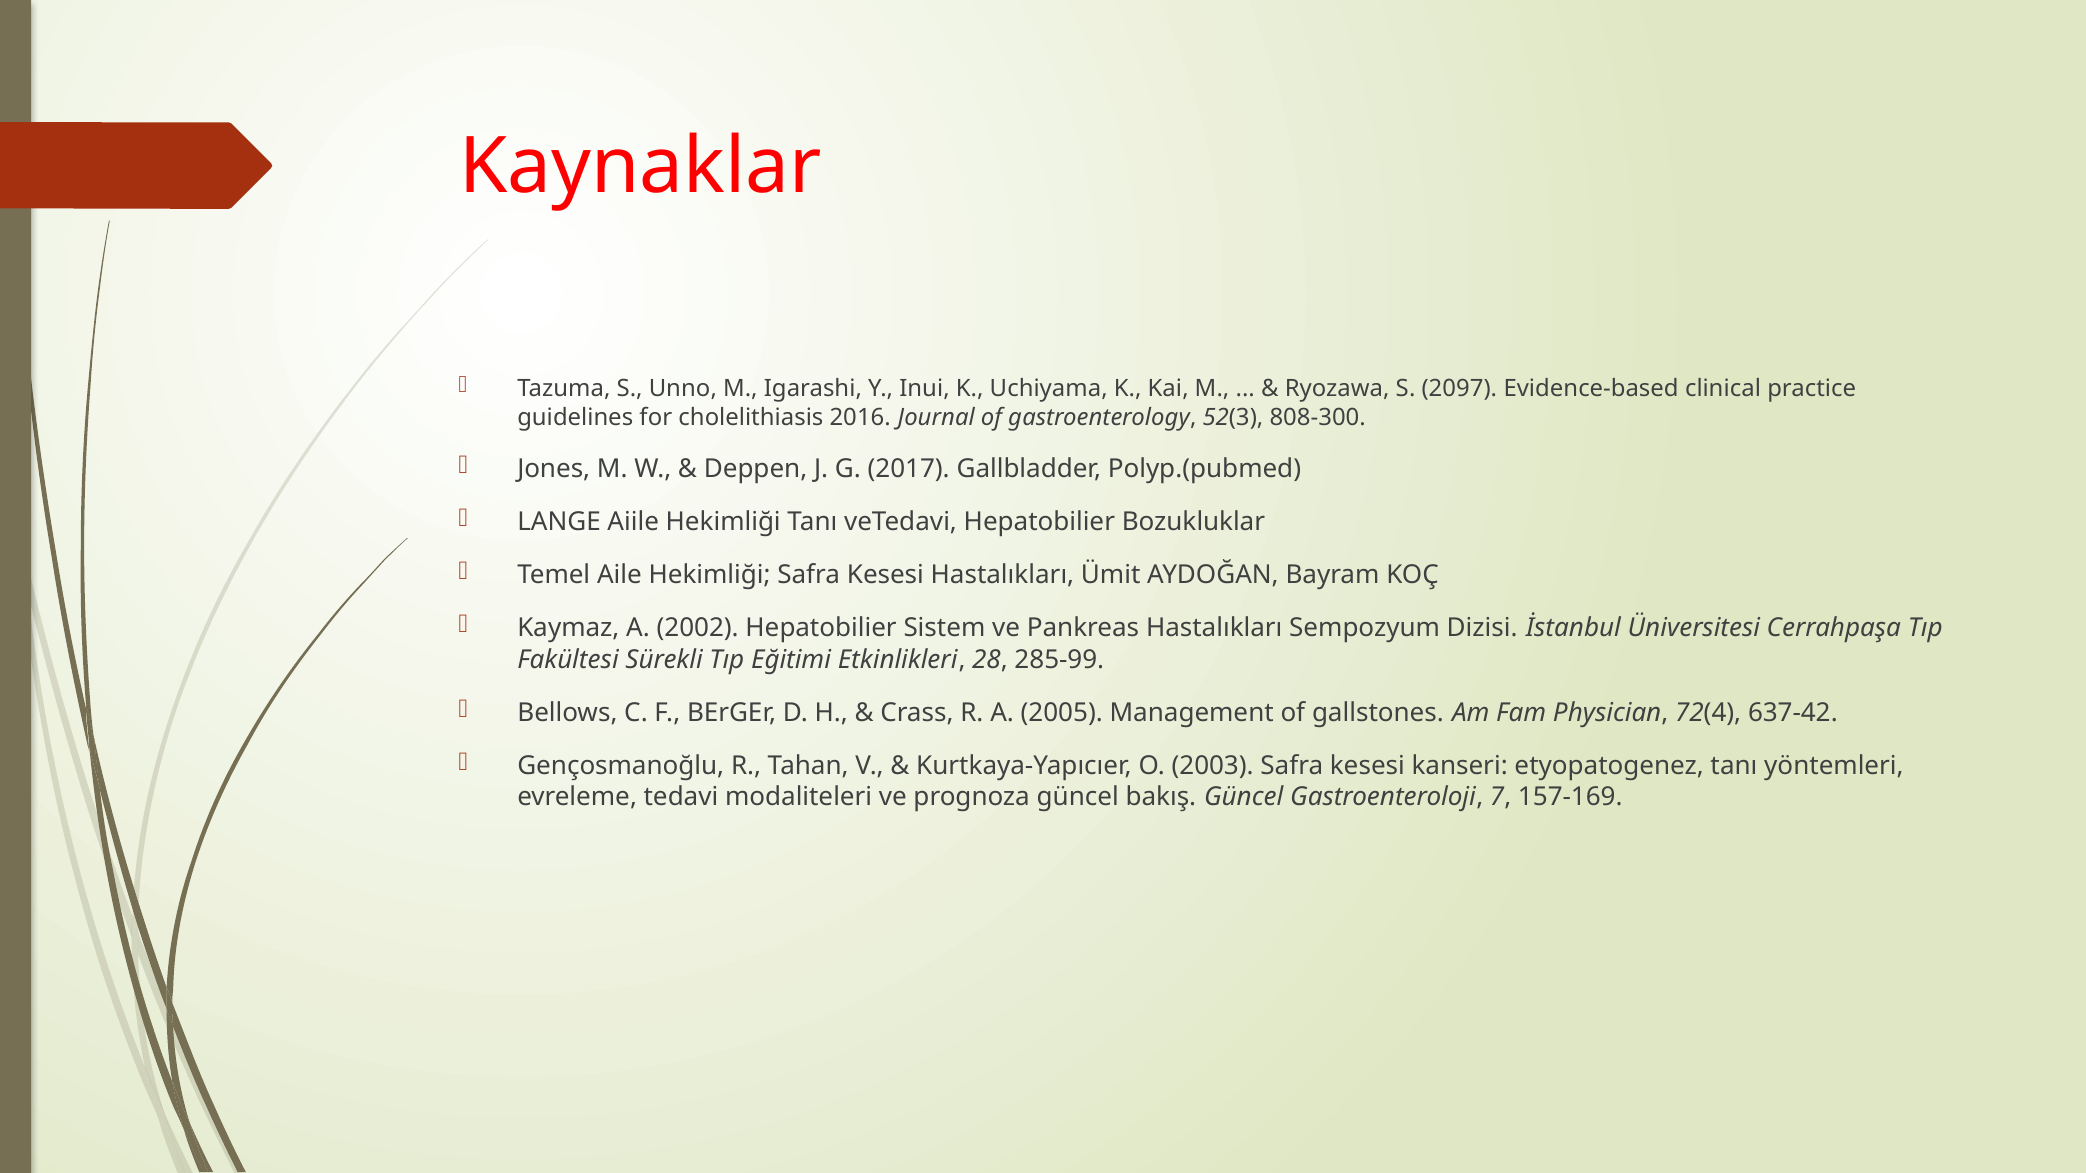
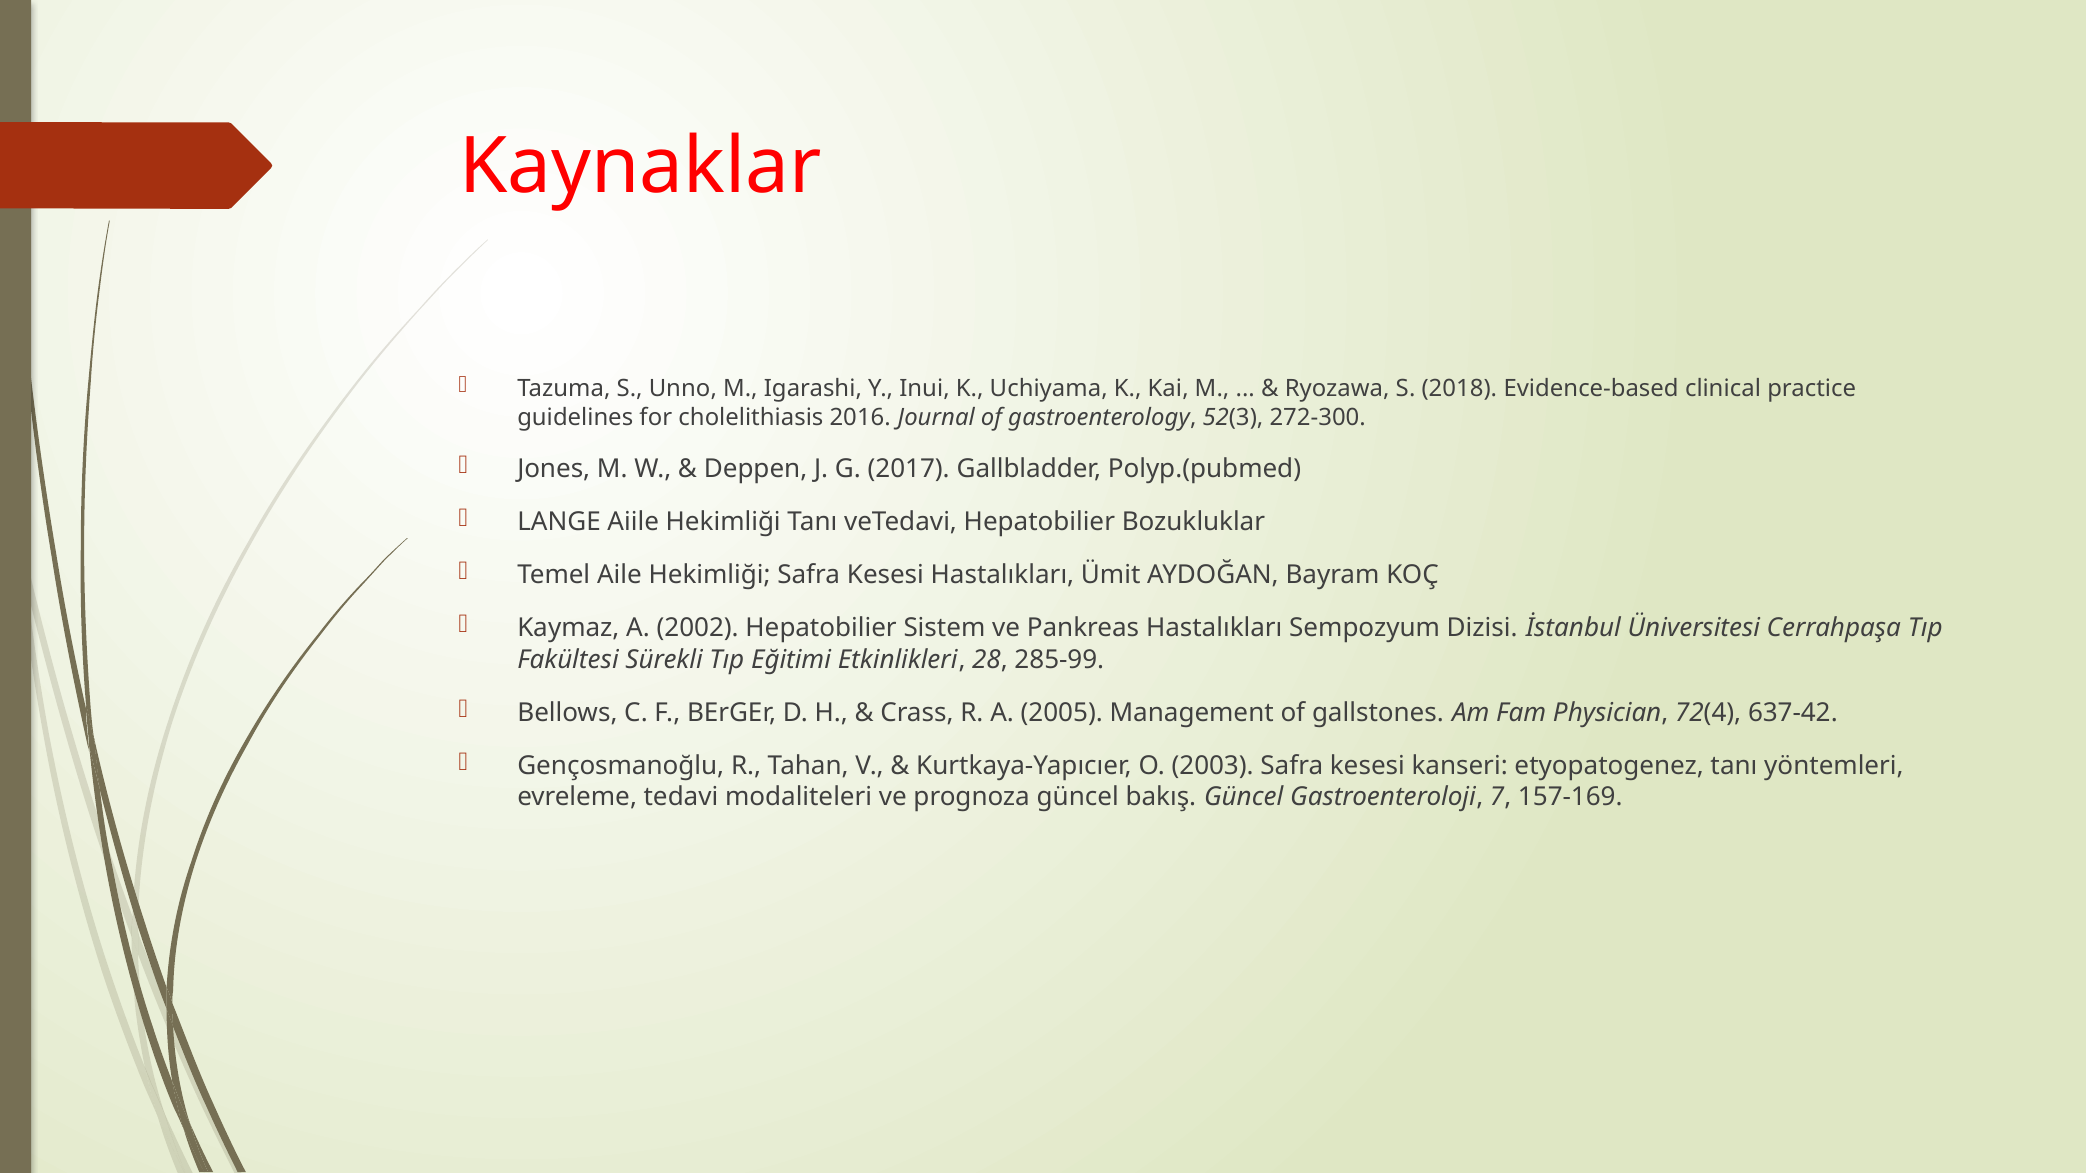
2097: 2097 -> 2018
808-300: 808-300 -> 272-300
